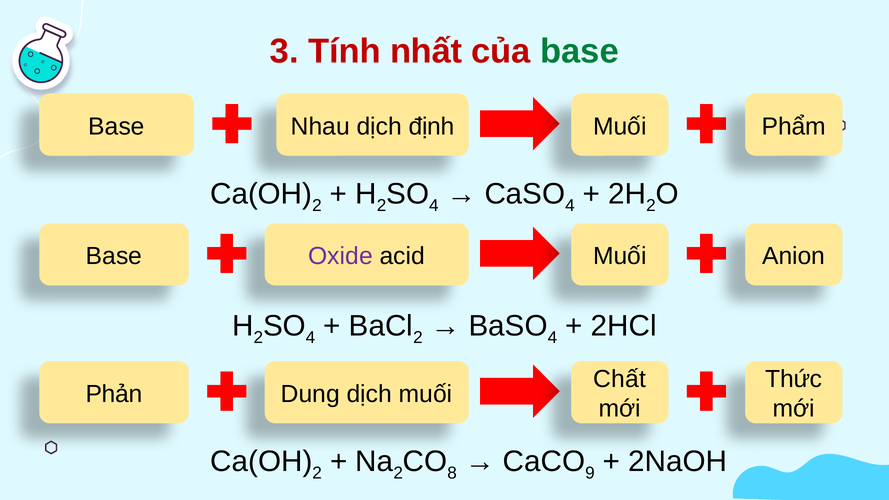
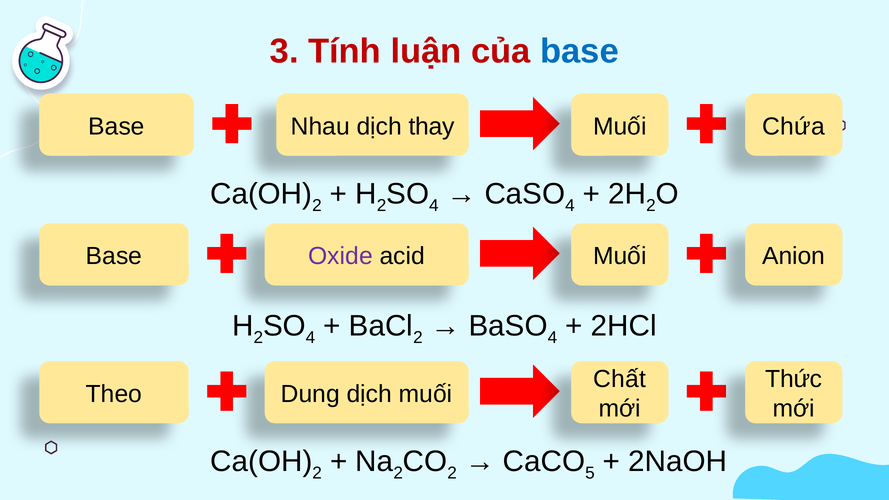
nhất: nhất -> luận
base at (579, 51) colour: green -> blue
định: định -> thay
Phẩm: Phẩm -> Chứa
Phản: Phản -> Theo
8 at (452, 473): 8 -> 2
9: 9 -> 5
